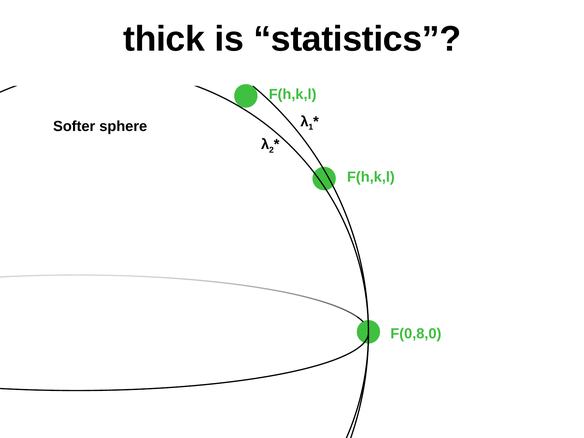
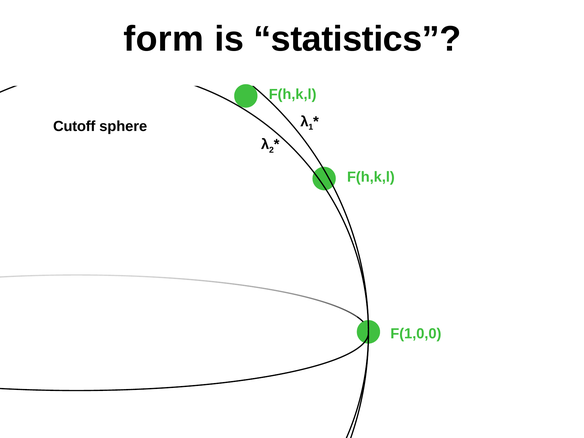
thick: thick -> form
Softer: Softer -> Cutoff
F(0,8,0: F(0,8,0 -> F(1,0,0
